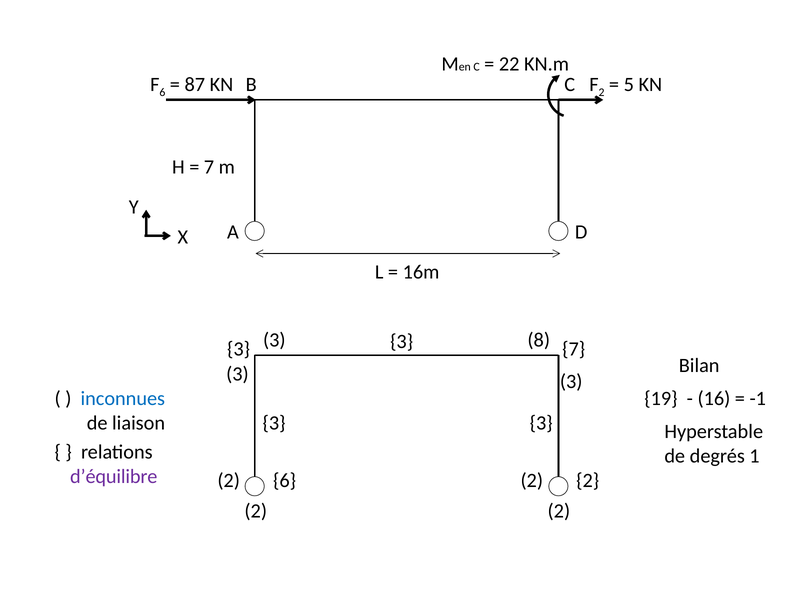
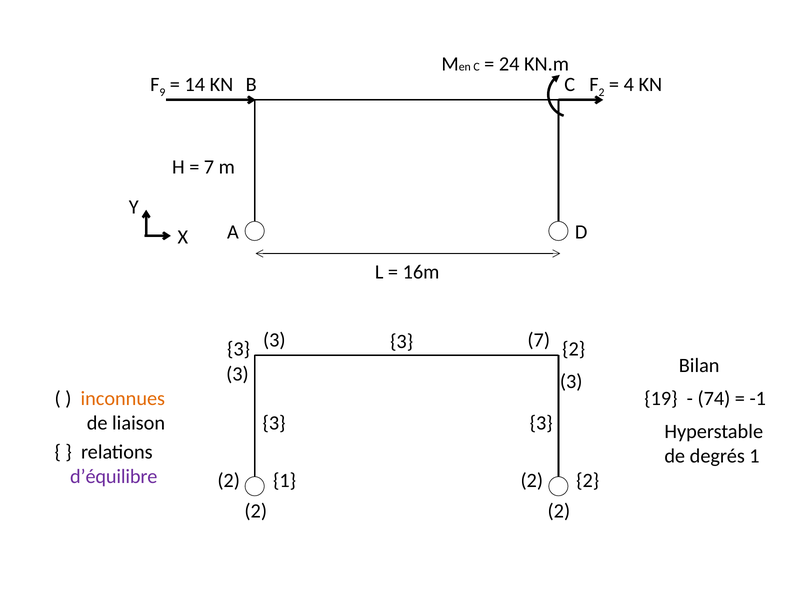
22: 22 -> 24
6 at (162, 93): 6 -> 9
87: 87 -> 14
5: 5 -> 4
3 8: 8 -> 7
7 at (574, 349): 7 -> 2
inconnues colour: blue -> orange
16: 16 -> 74
2 6: 6 -> 1
